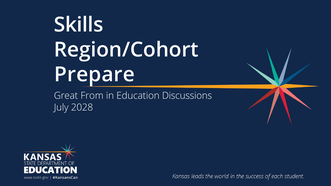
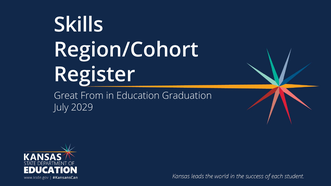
Prepare: Prepare -> Register
Discussions: Discussions -> Graduation
2028: 2028 -> 2029
